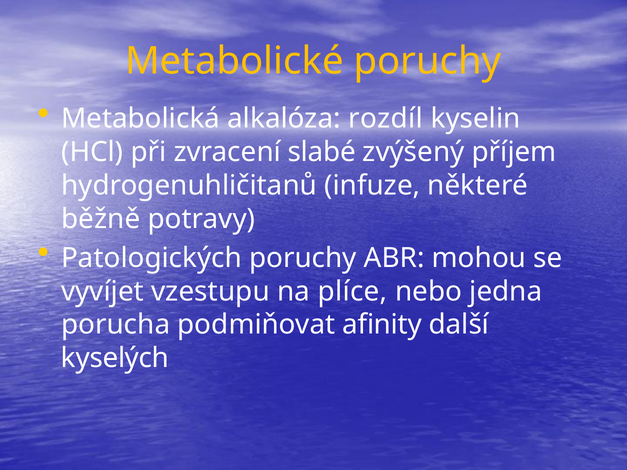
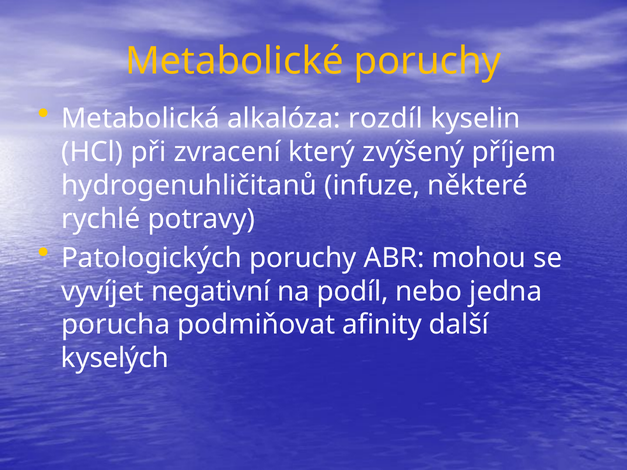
slabé: slabé -> který
běžně: běžně -> rychlé
vzestupu: vzestupu -> negativní
plíce: plíce -> podíl
